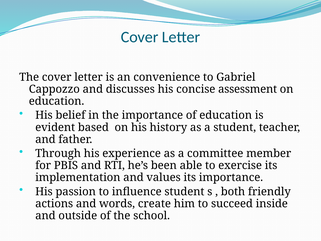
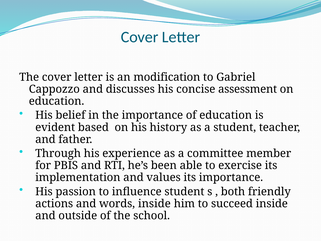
convenience: convenience -> modification
words create: create -> inside
